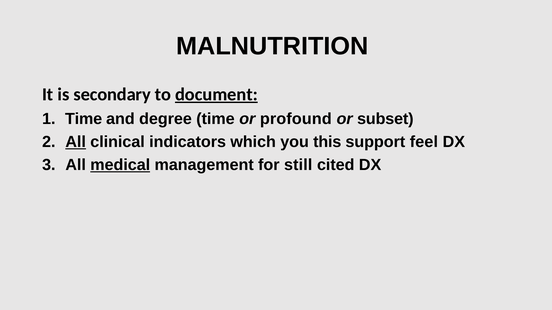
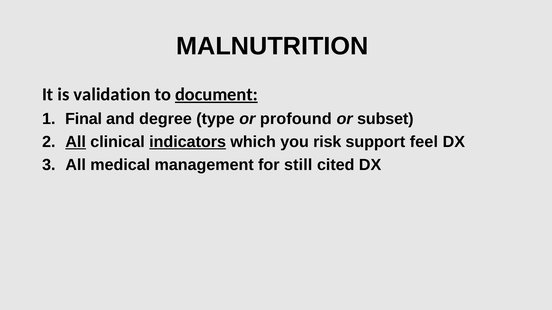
secondary: secondary -> validation
Time at (84, 119): Time -> Final
degree time: time -> type
indicators underline: none -> present
this: this -> risk
medical underline: present -> none
